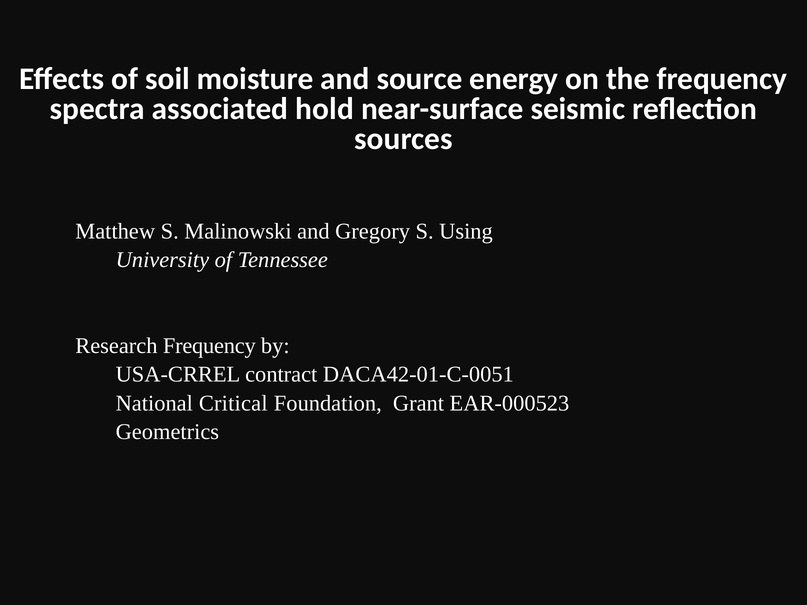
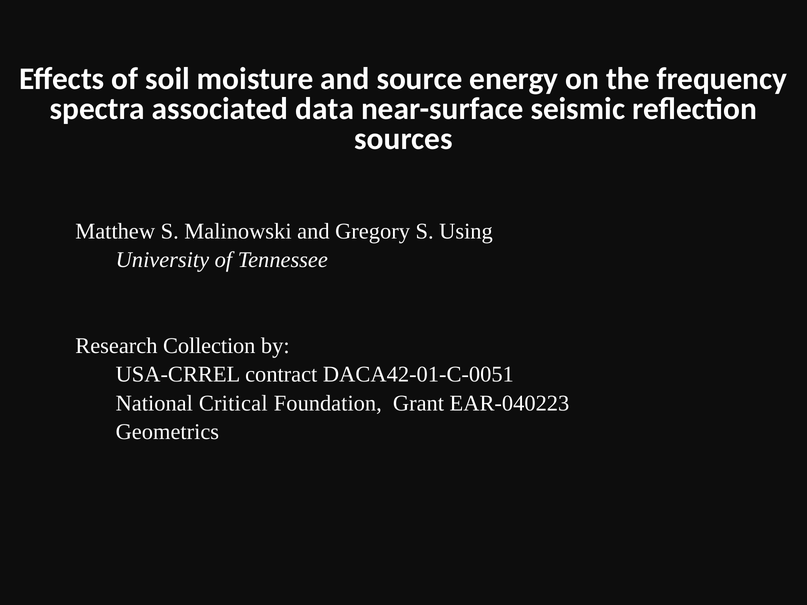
hold: hold -> data
Research Frequency: Frequency -> Collection
EAR-000523: EAR-000523 -> EAR-040223
